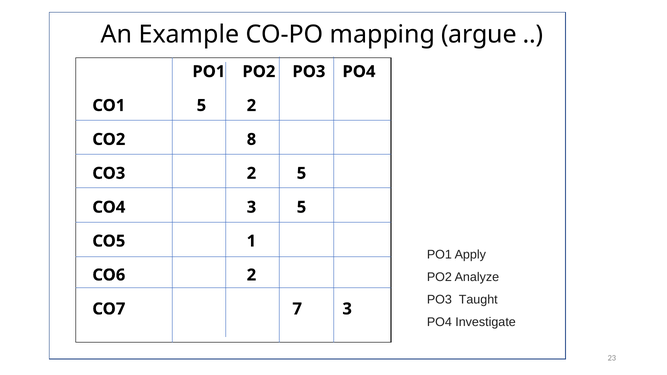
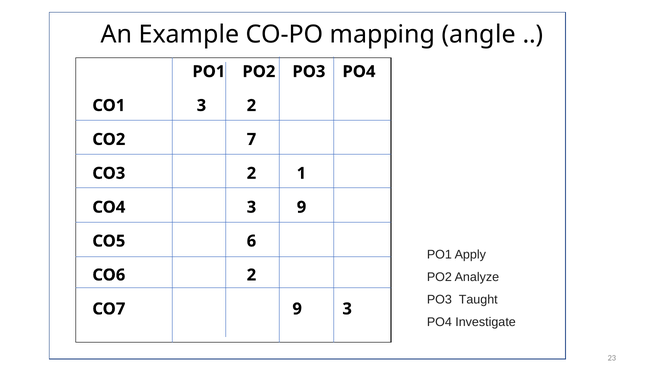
argue: argue -> angle
CO1 5: 5 -> 3
8: 8 -> 7
2 5: 5 -> 1
3 5: 5 -> 9
1: 1 -> 6
CO7 7: 7 -> 9
